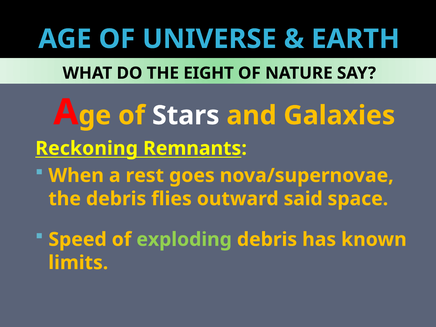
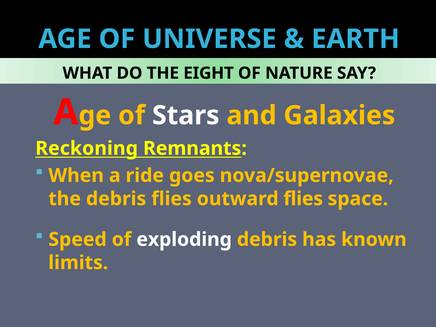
rest: rest -> ride
outward said: said -> flies
exploding colour: light green -> white
